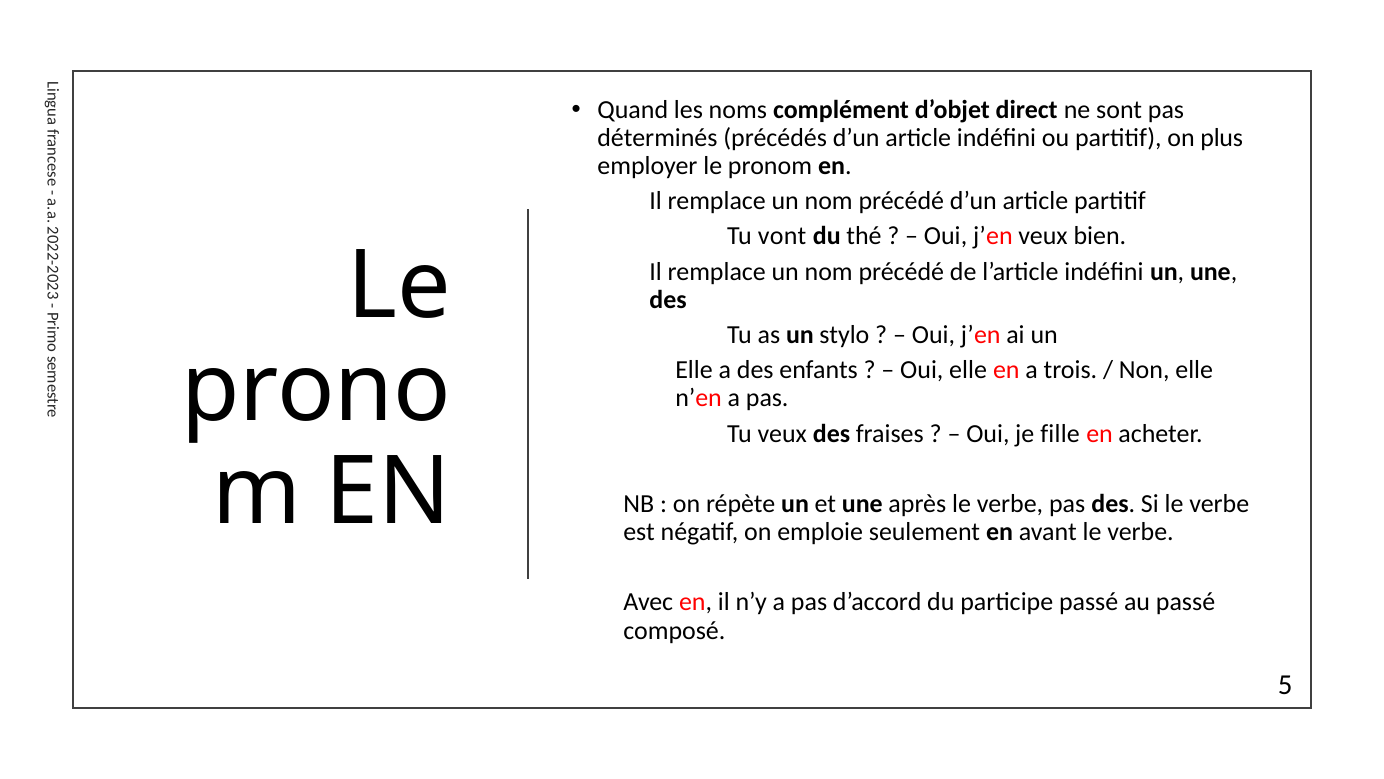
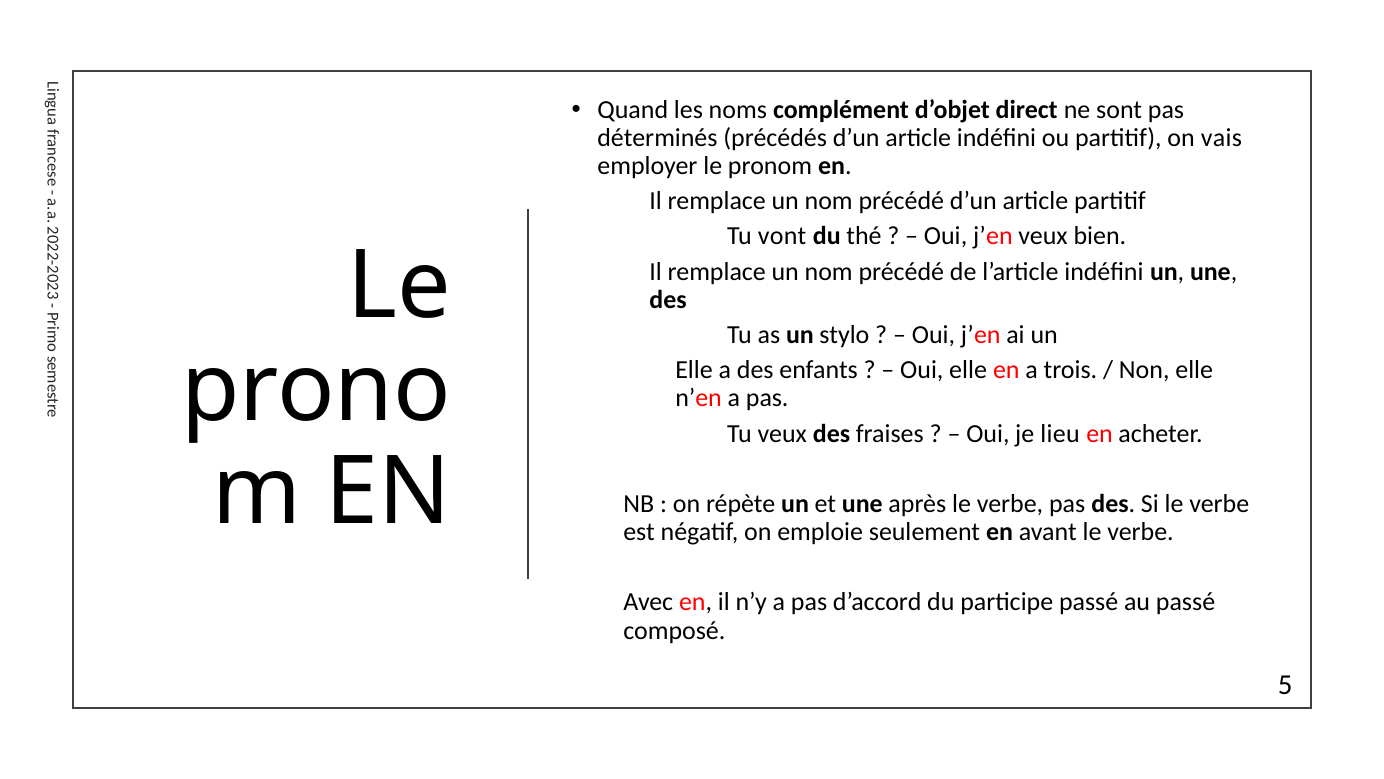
plus: plus -> vais
fille: fille -> lieu
